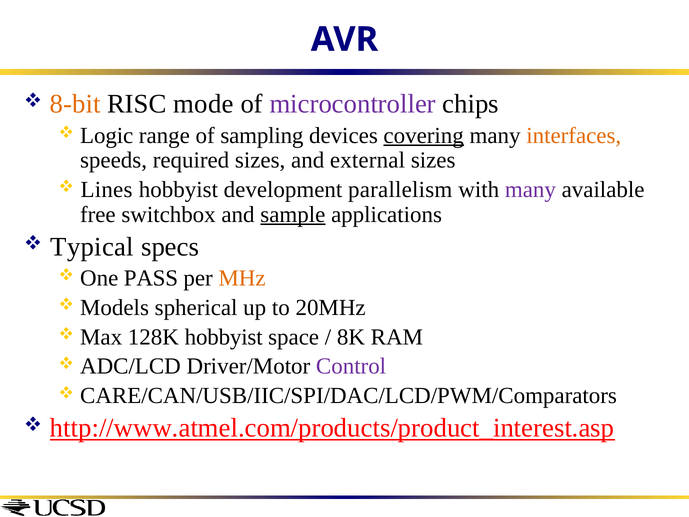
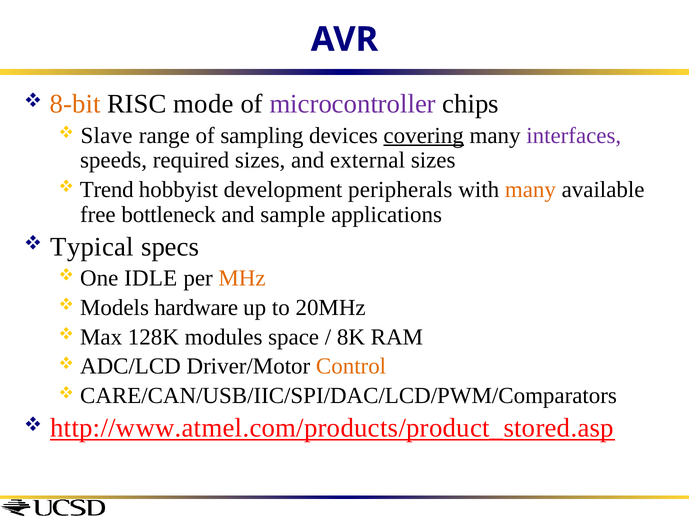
Logic: Logic -> Slave
interfaces colour: orange -> purple
Lines: Lines -> Trend
parallelism: parallelism -> peripherals
many at (530, 190) colour: purple -> orange
switchbox: switchbox -> bottleneck
sample underline: present -> none
PASS: PASS -> IDLE
spherical: spherical -> hardware
128K hobbyist: hobbyist -> modules
Control colour: purple -> orange
http://www.atmel.com/products/product_interest.asp: http://www.atmel.com/products/product_interest.asp -> http://www.atmel.com/products/product_stored.asp
